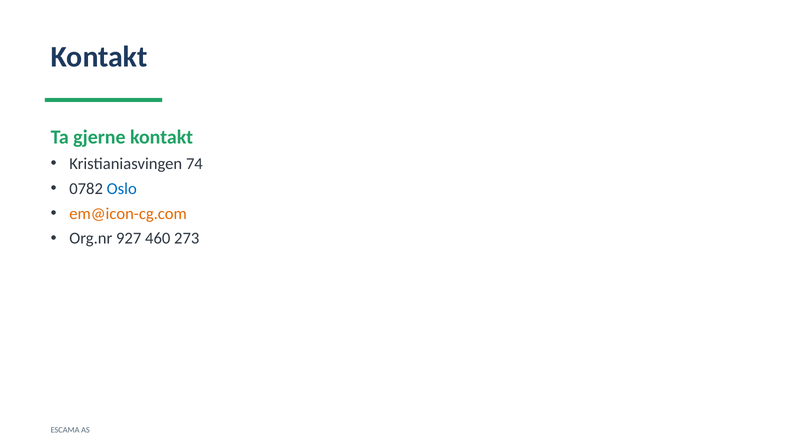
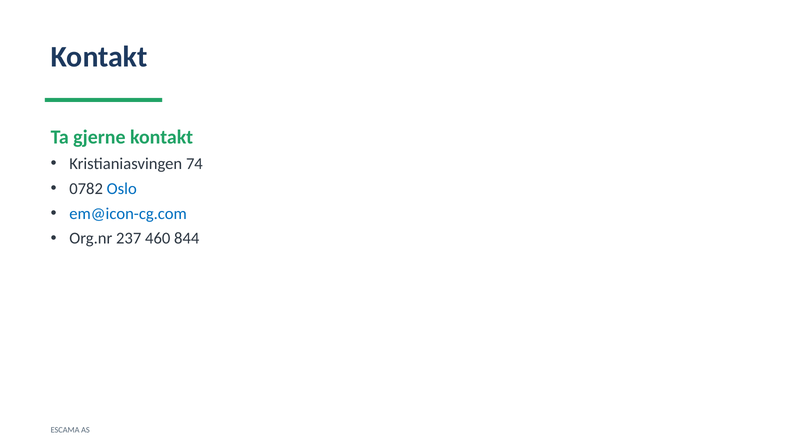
em@icon-cg.com colour: orange -> blue
927: 927 -> 237
273: 273 -> 844
